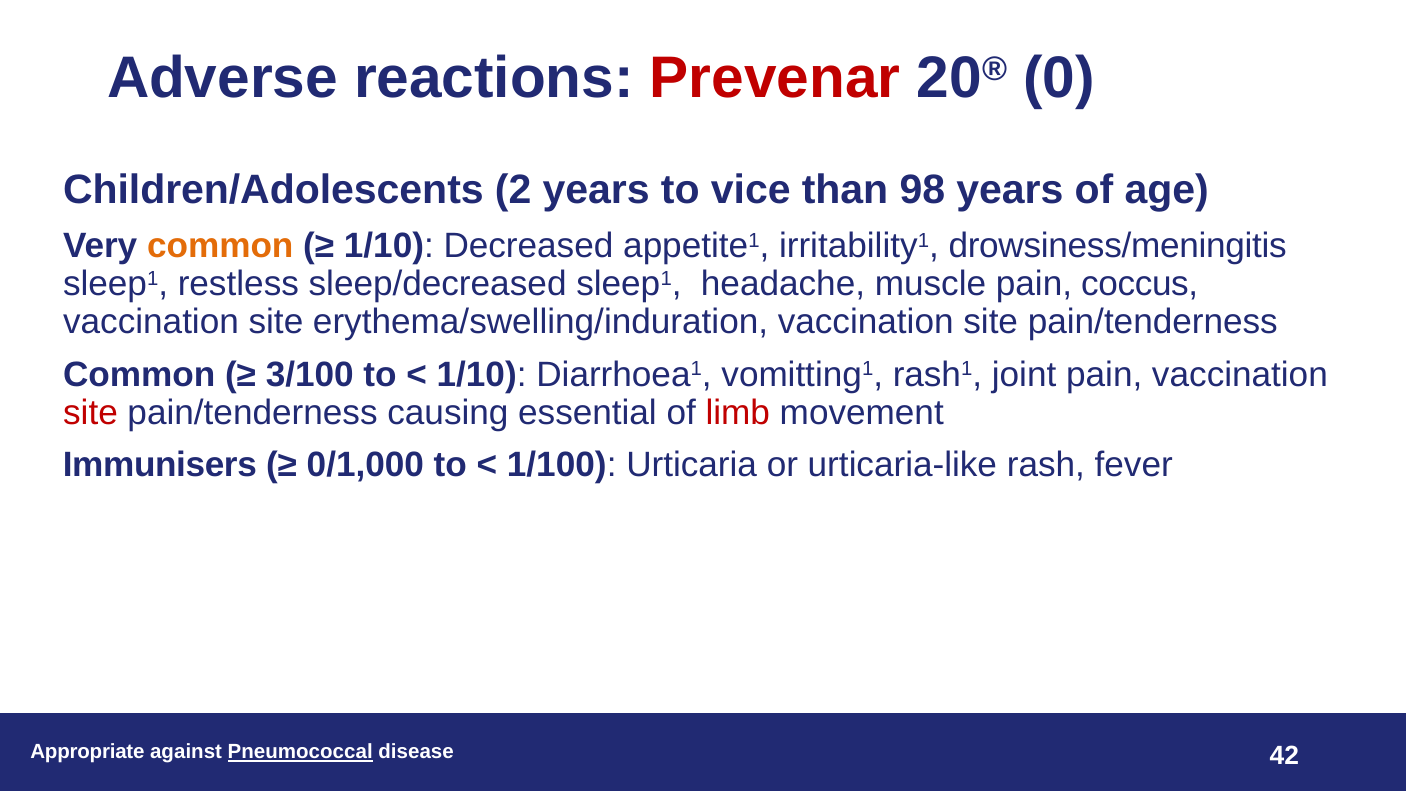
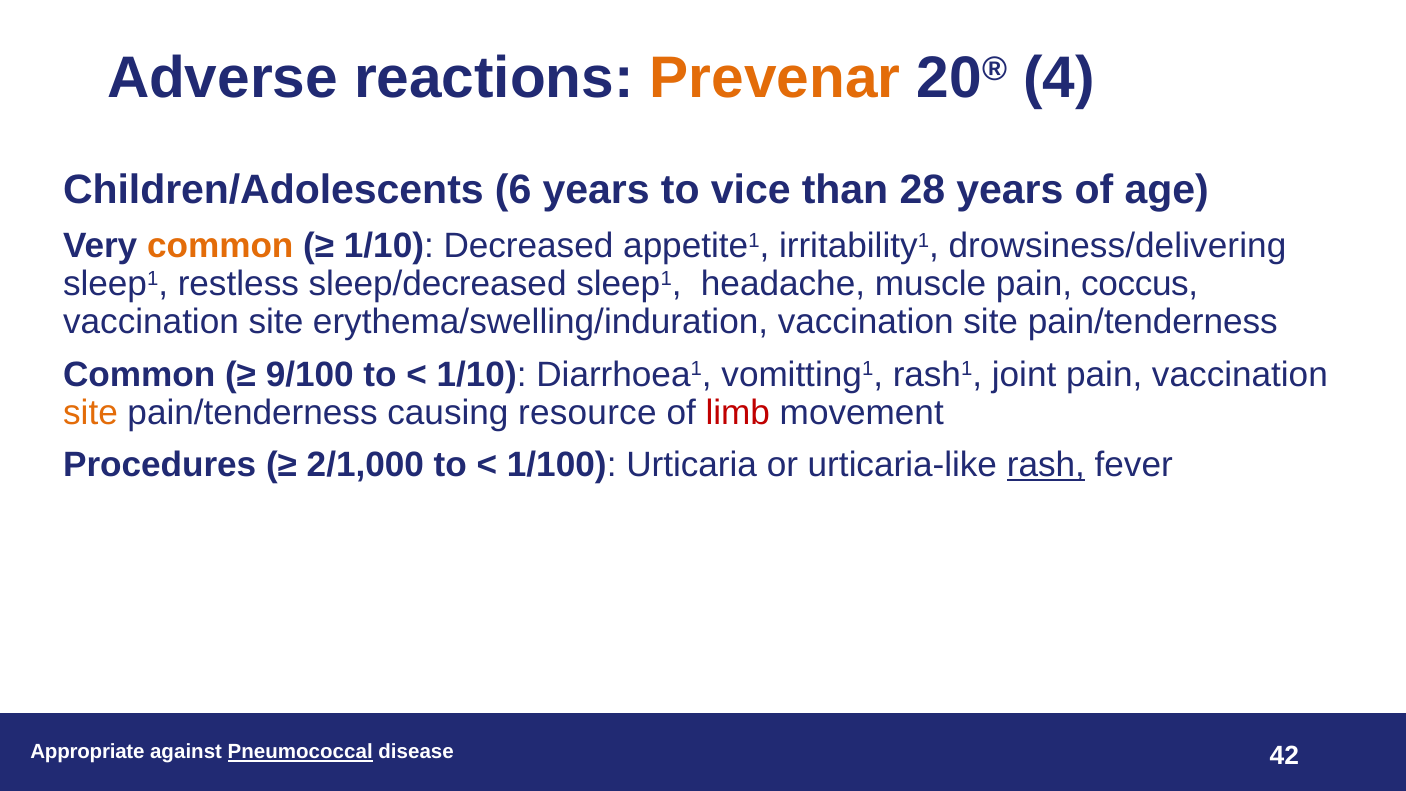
Prevenar colour: red -> orange
0: 0 -> 4
2: 2 -> 6
98: 98 -> 28
drowsiness/meningitis: drowsiness/meningitis -> drowsiness/delivering
3/100: 3/100 -> 9/100
site at (90, 412) colour: red -> orange
essential: essential -> resource
Immunisers: Immunisers -> Procedures
0/1,000: 0/1,000 -> 2/1,000
rash underline: none -> present
